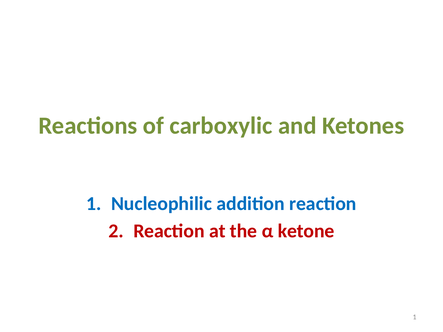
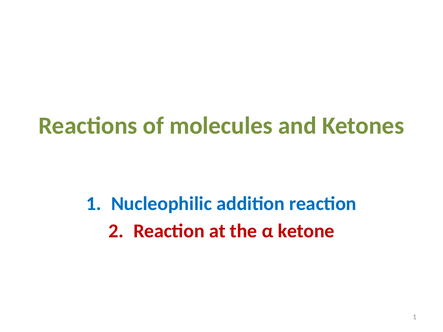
carboxylic: carboxylic -> molecules
